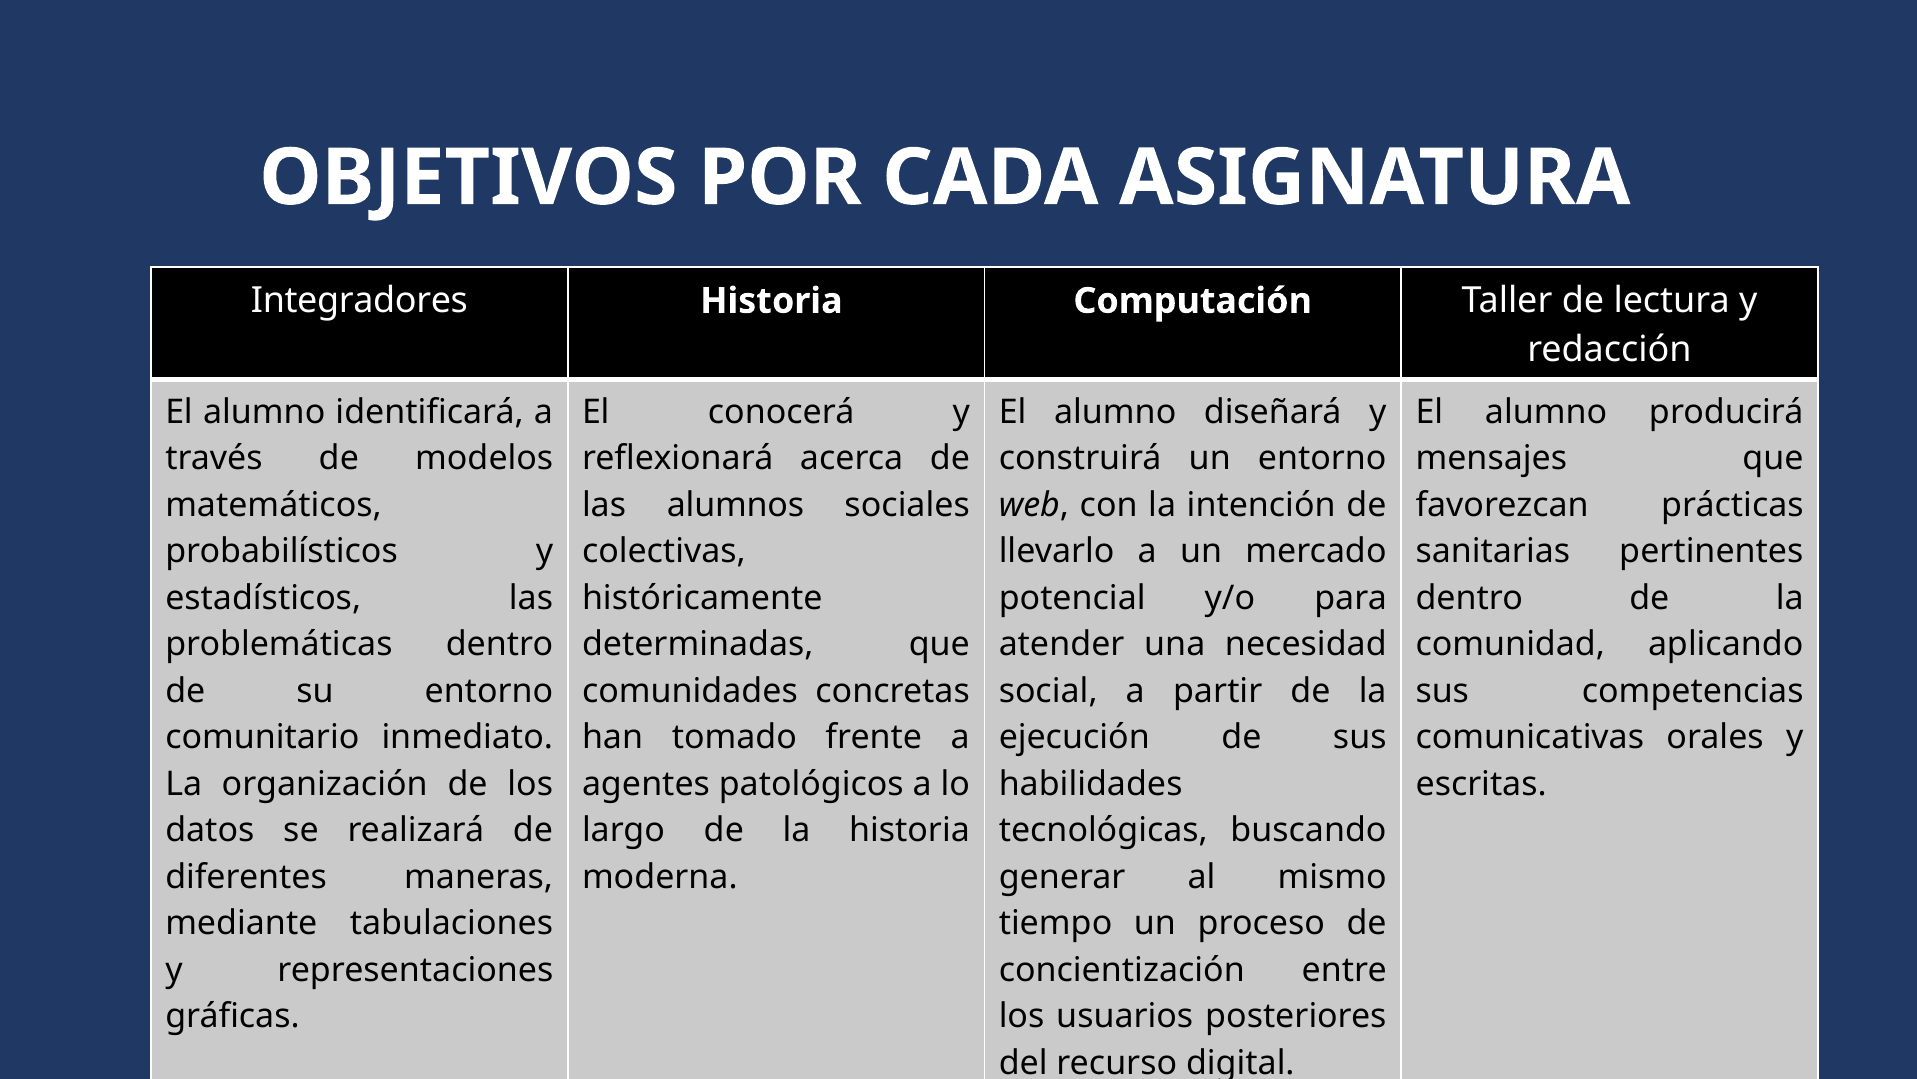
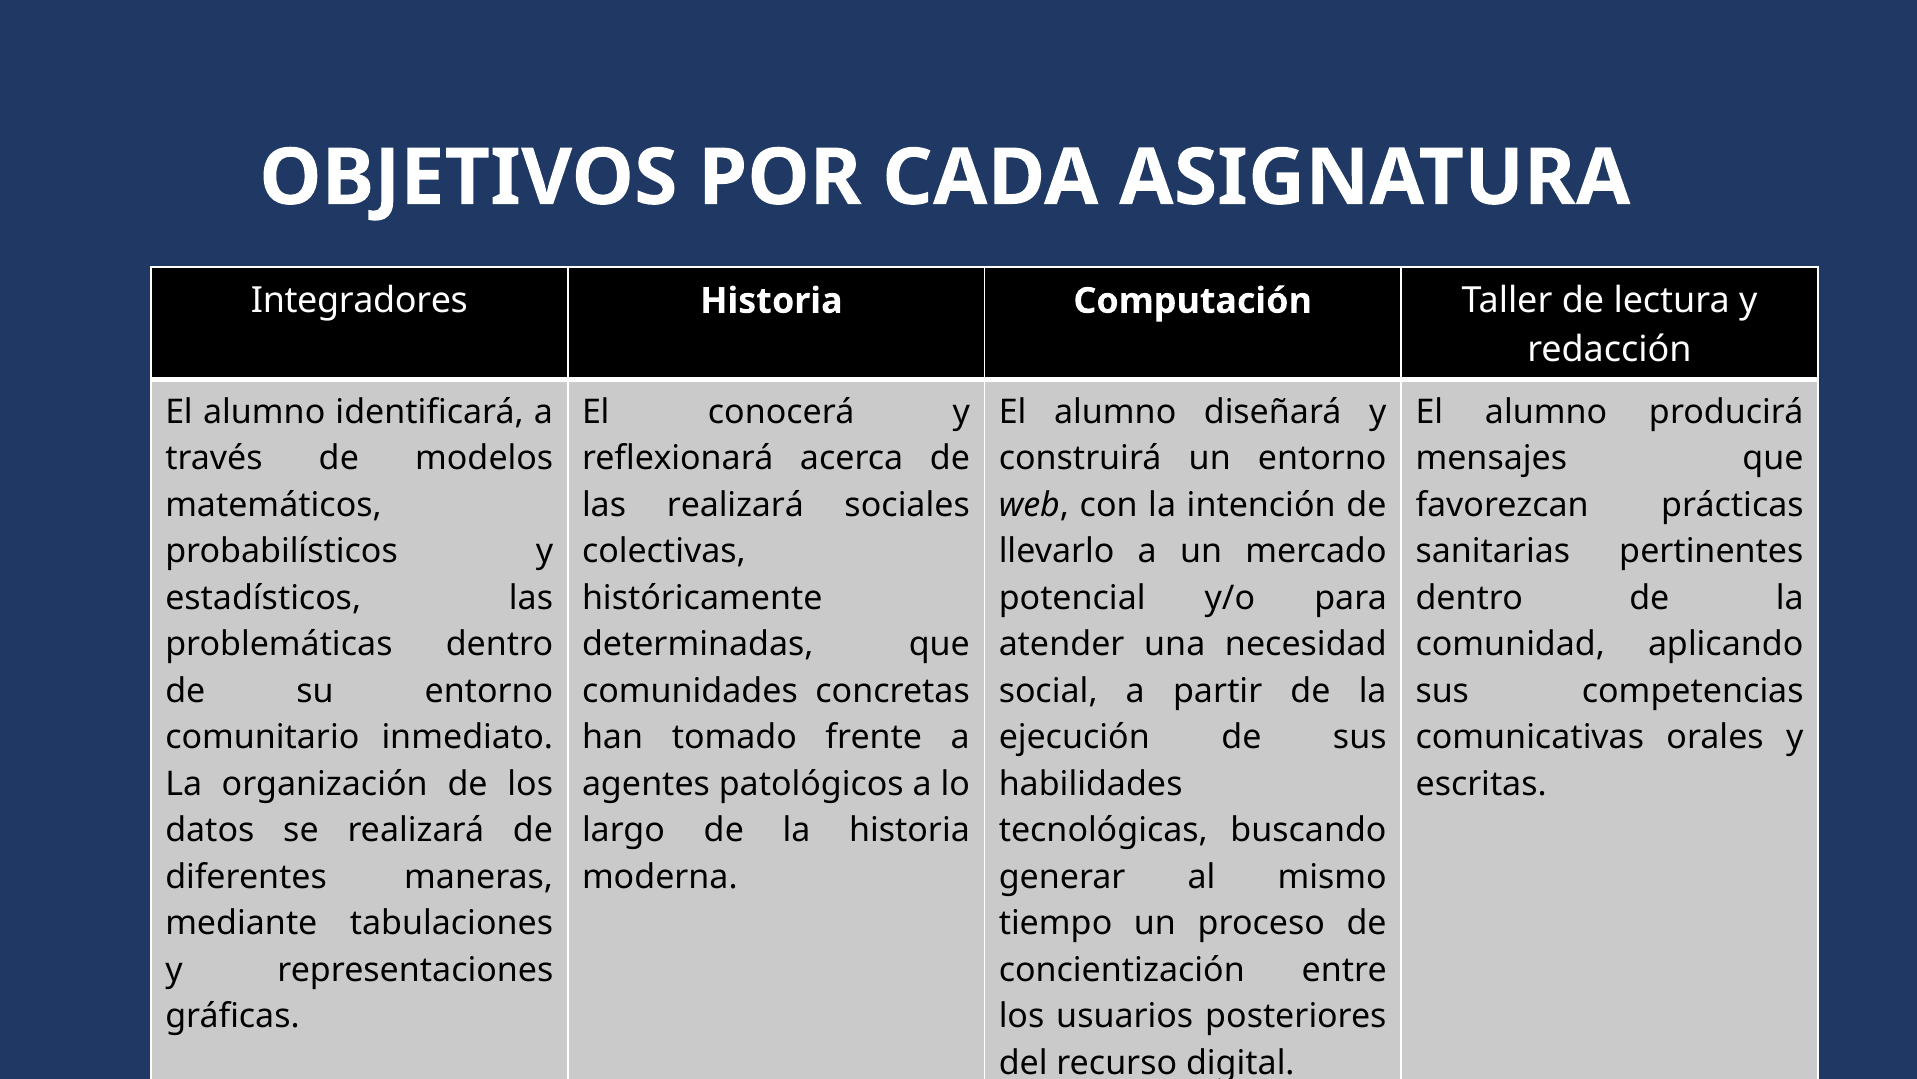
las alumnos: alumnos -> realizará
